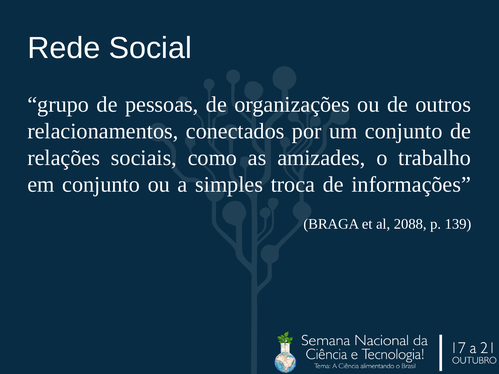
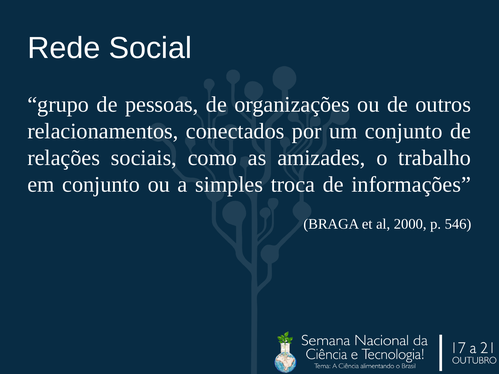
2088: 2088 -> 2000
139: 139 -> 546
